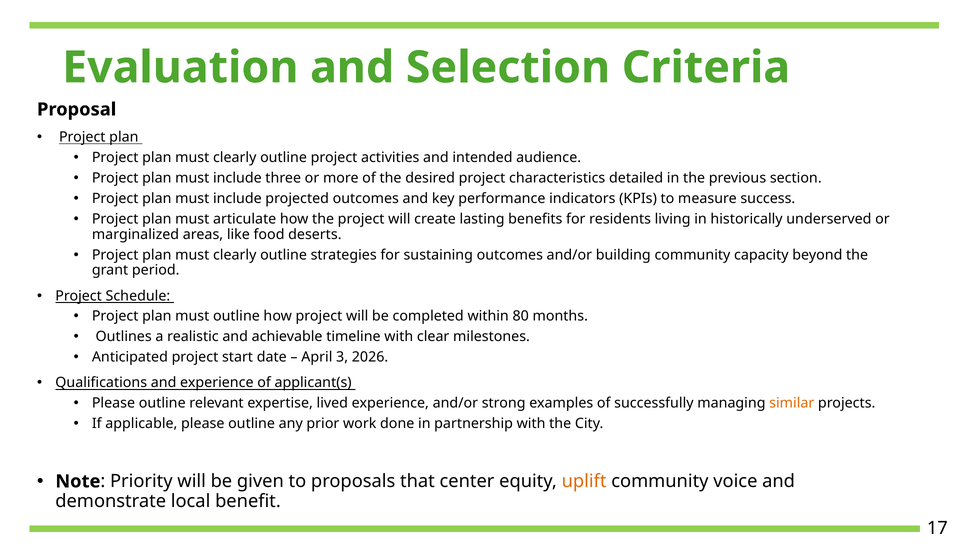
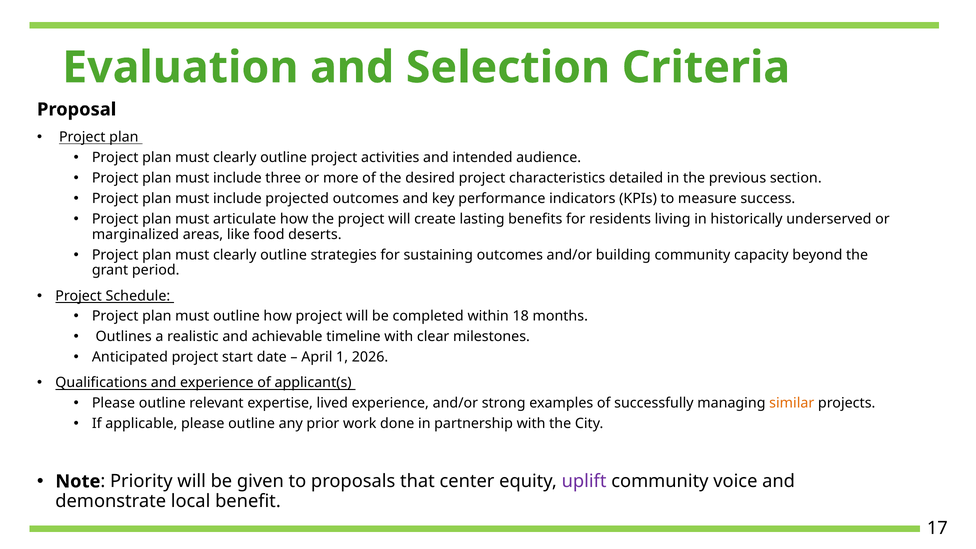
80: 80 -> 18
3: 3 -> 1
uplift colour: orange -> purple
